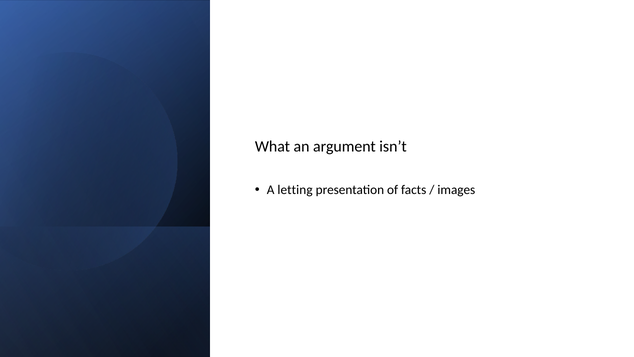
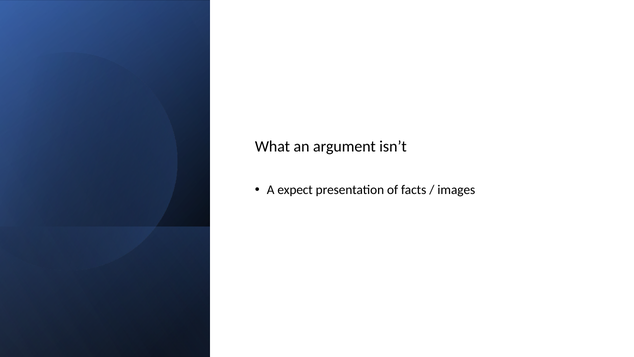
letting: letting -> expect
